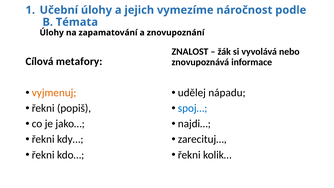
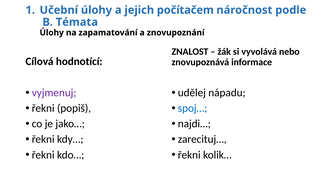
vymezíme: vymezíme -> počítačem
metafory: metafory -> hodnotící
vyjmenuj colour: orange -> purple
